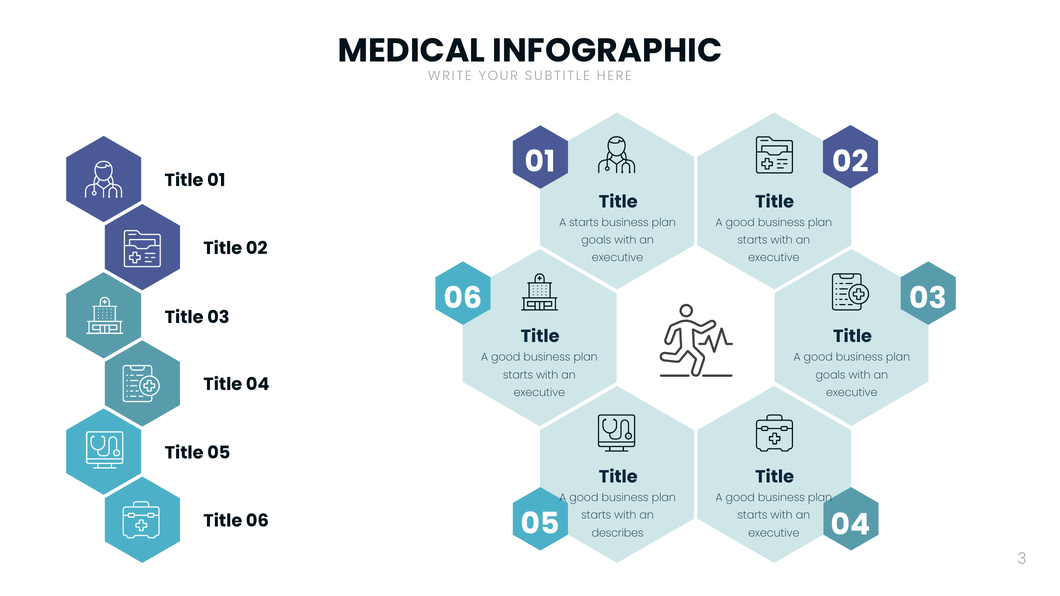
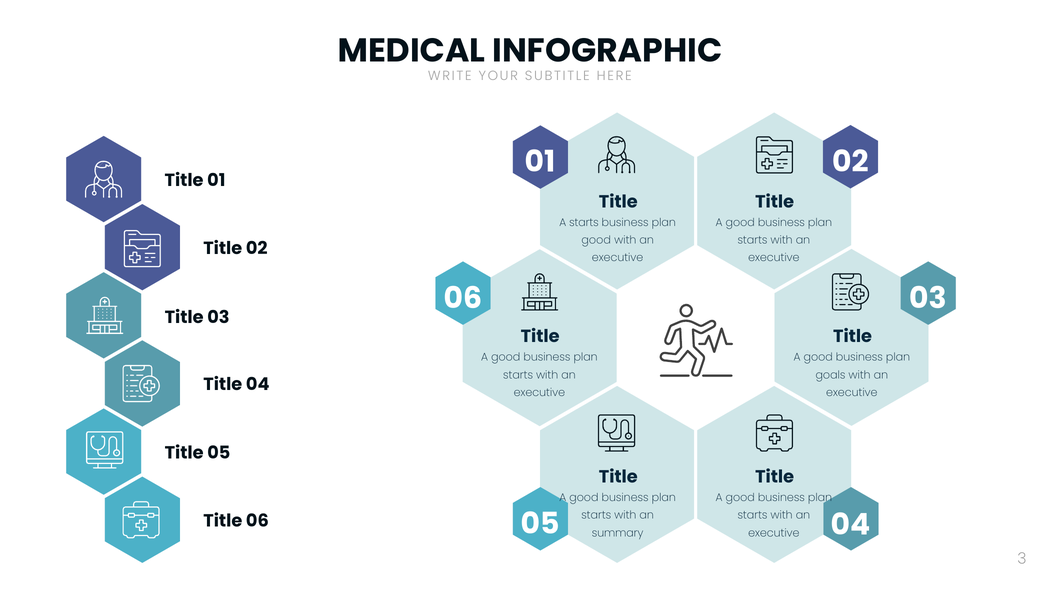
goals at (596, 240): goals -> good
describes: describes -> summary
